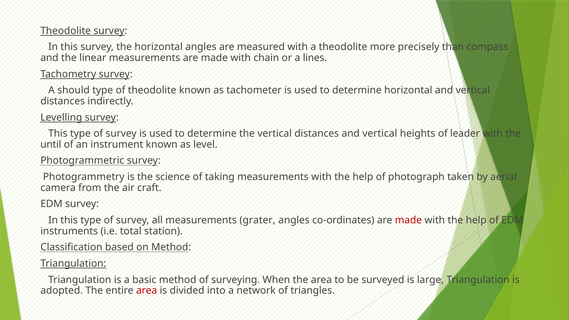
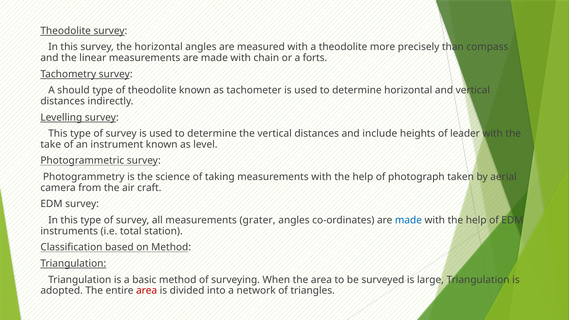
lines: lines -> forts
distances and vertical: vertical -> include
until: until -> take
made at (408, 220) colour: red -> blue
